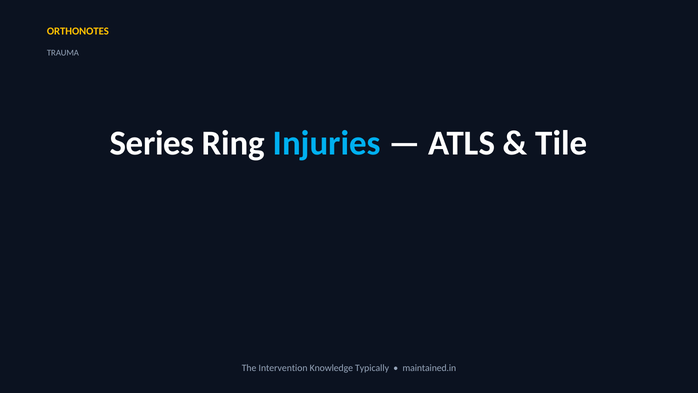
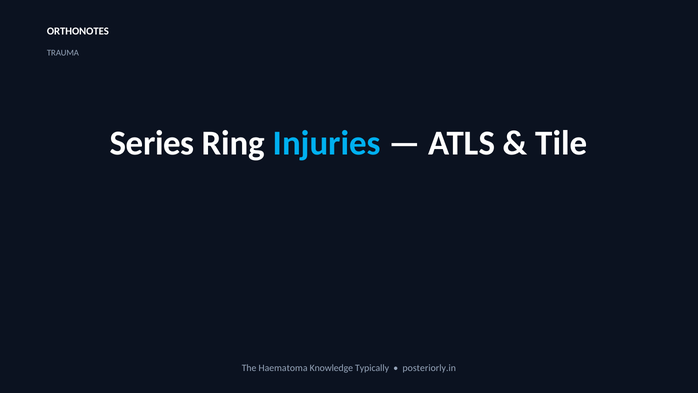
ORTHONOTES colour: yellow -> white
Intervention: Intervention -> Haematoma
maintained.in: maintained.in -> posteriorly.in
